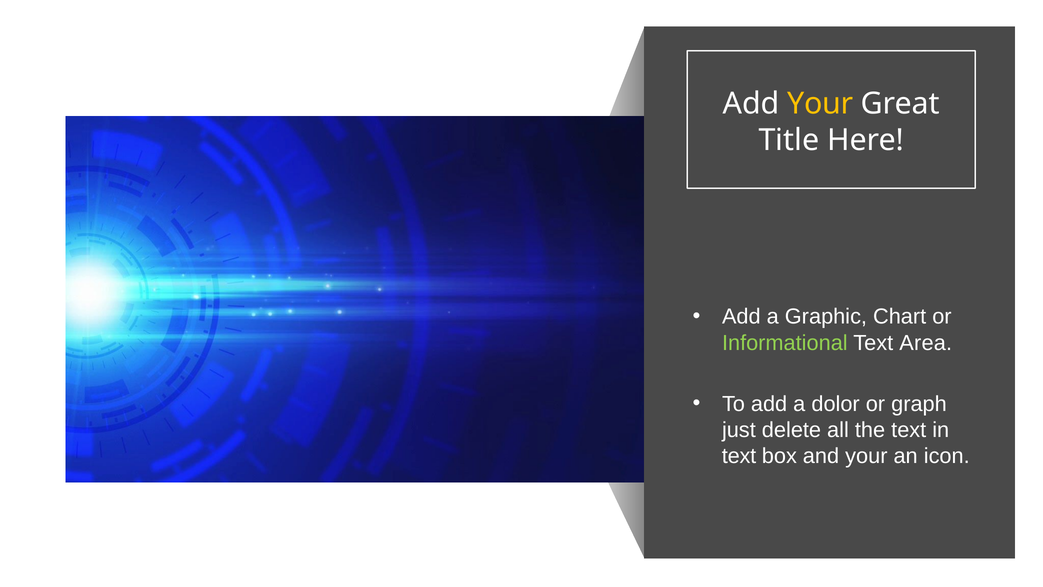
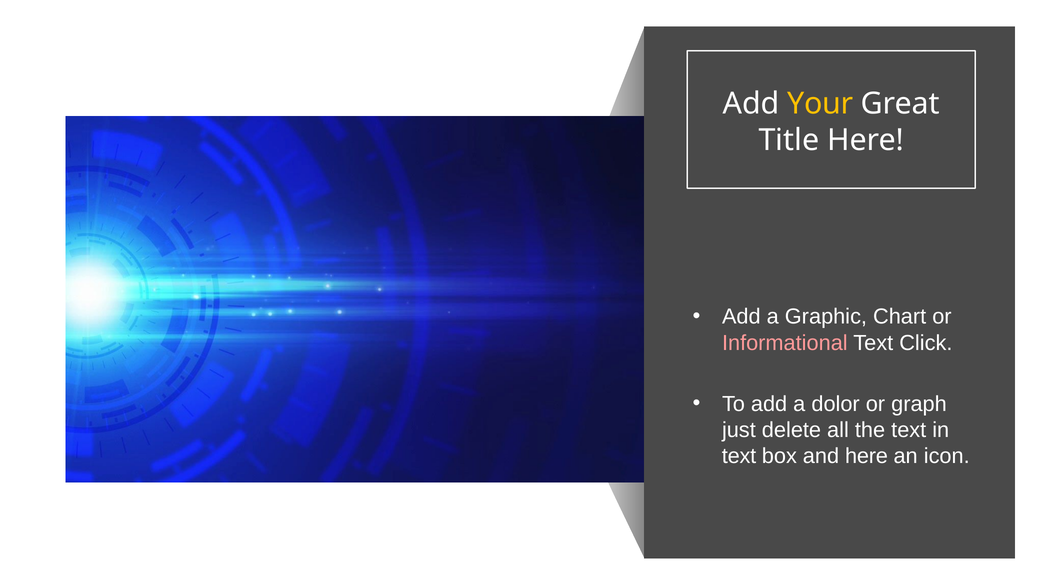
Informational colour: light green -> pink
Area: Area -> Click
and your: your -> here
